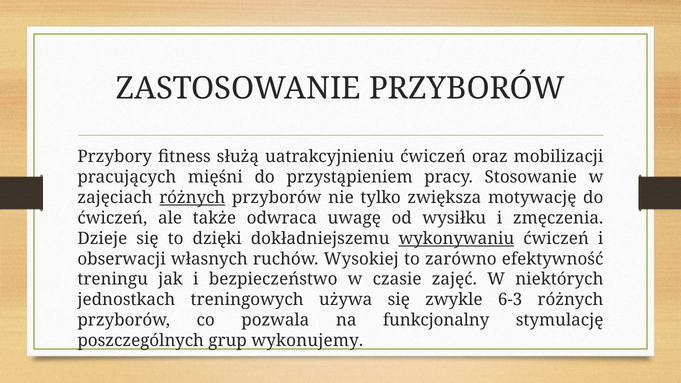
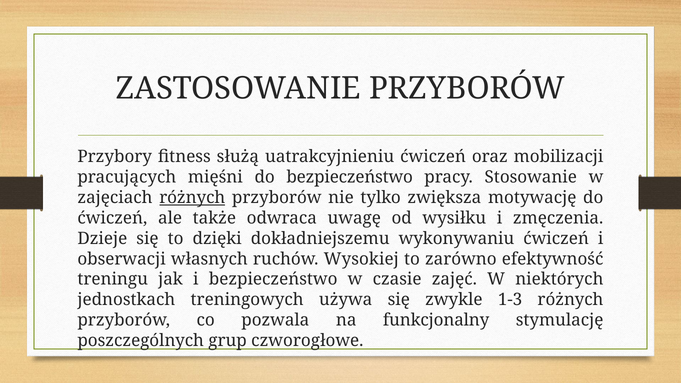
do przystąpieniem: przystąpieniem -> bezpieczeństwo
wykonywaniu underline: present -> none
6-3: 6-3 -> 1-3
wykonujemy: wykonujemy -> czworogłowe
